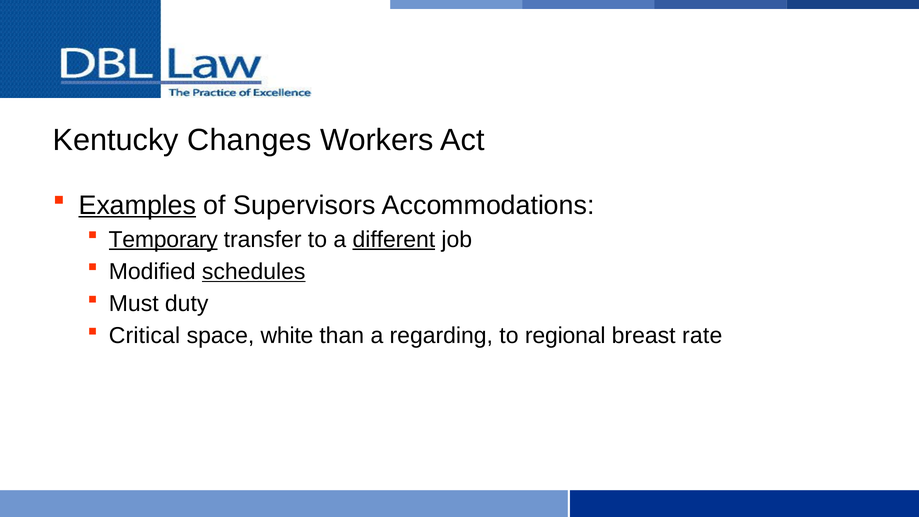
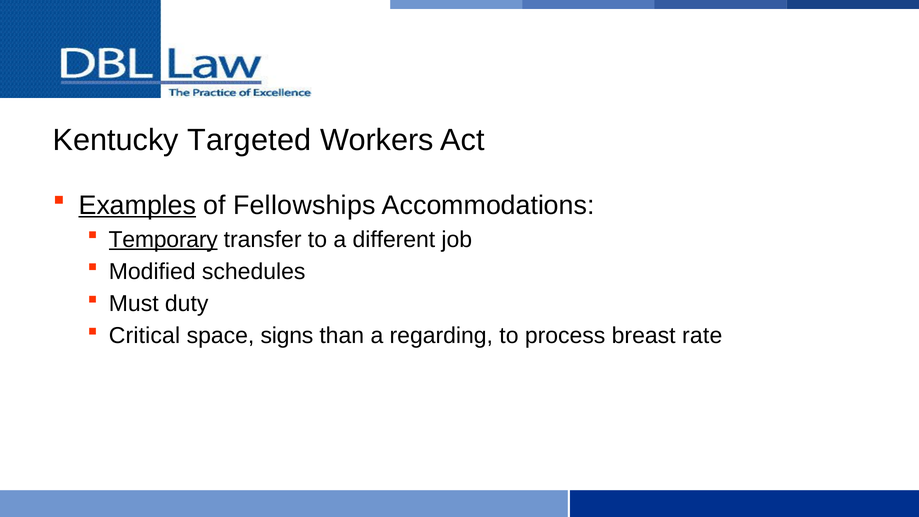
Changes: Changes -> Targeted
Supervisors: Supervisors -> Fellowships
different underline: present -> none
schedules underline: present -> none
white: white -> signs
regional: regional -> process
